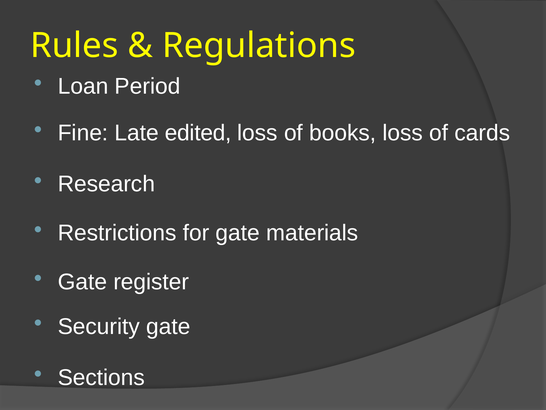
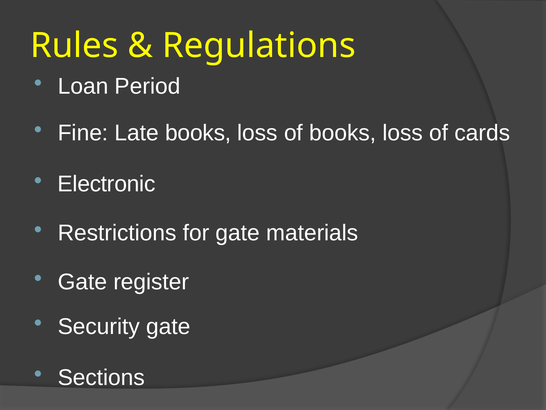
Late edited: edited -> books
Research: Research -> Electronic
